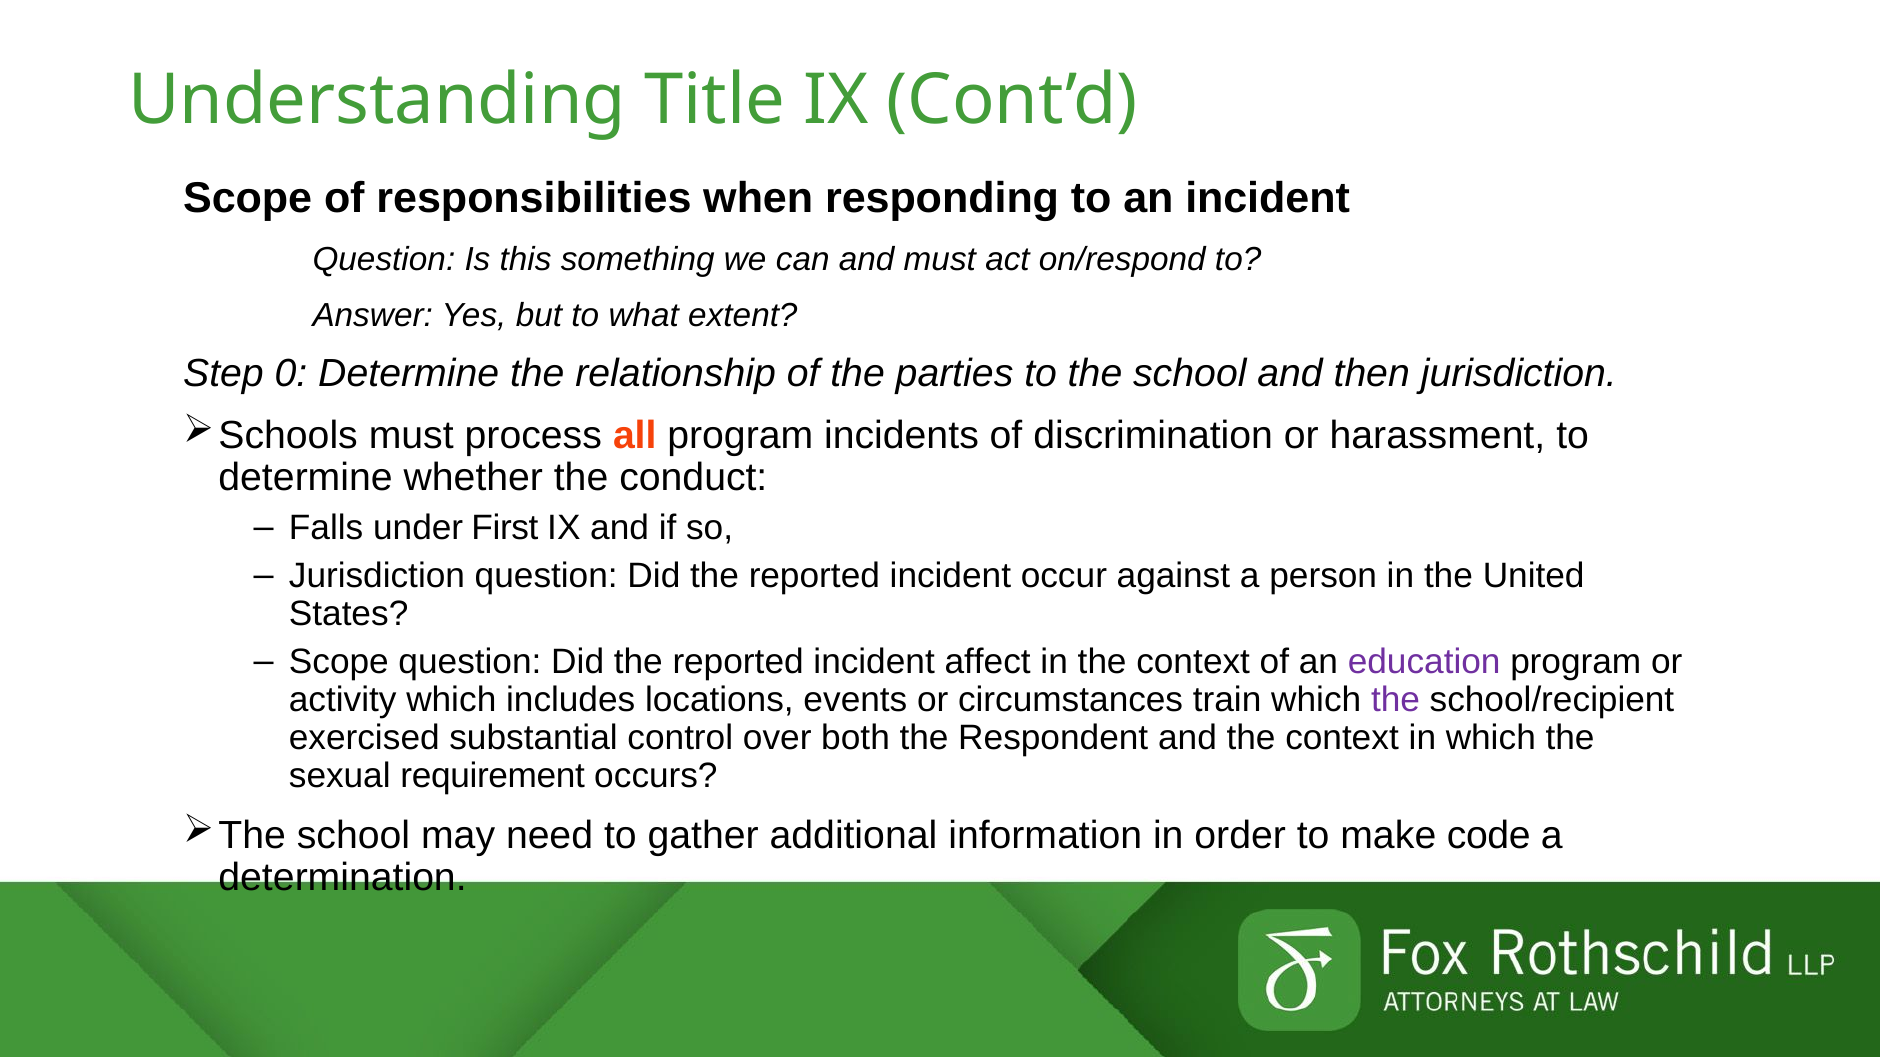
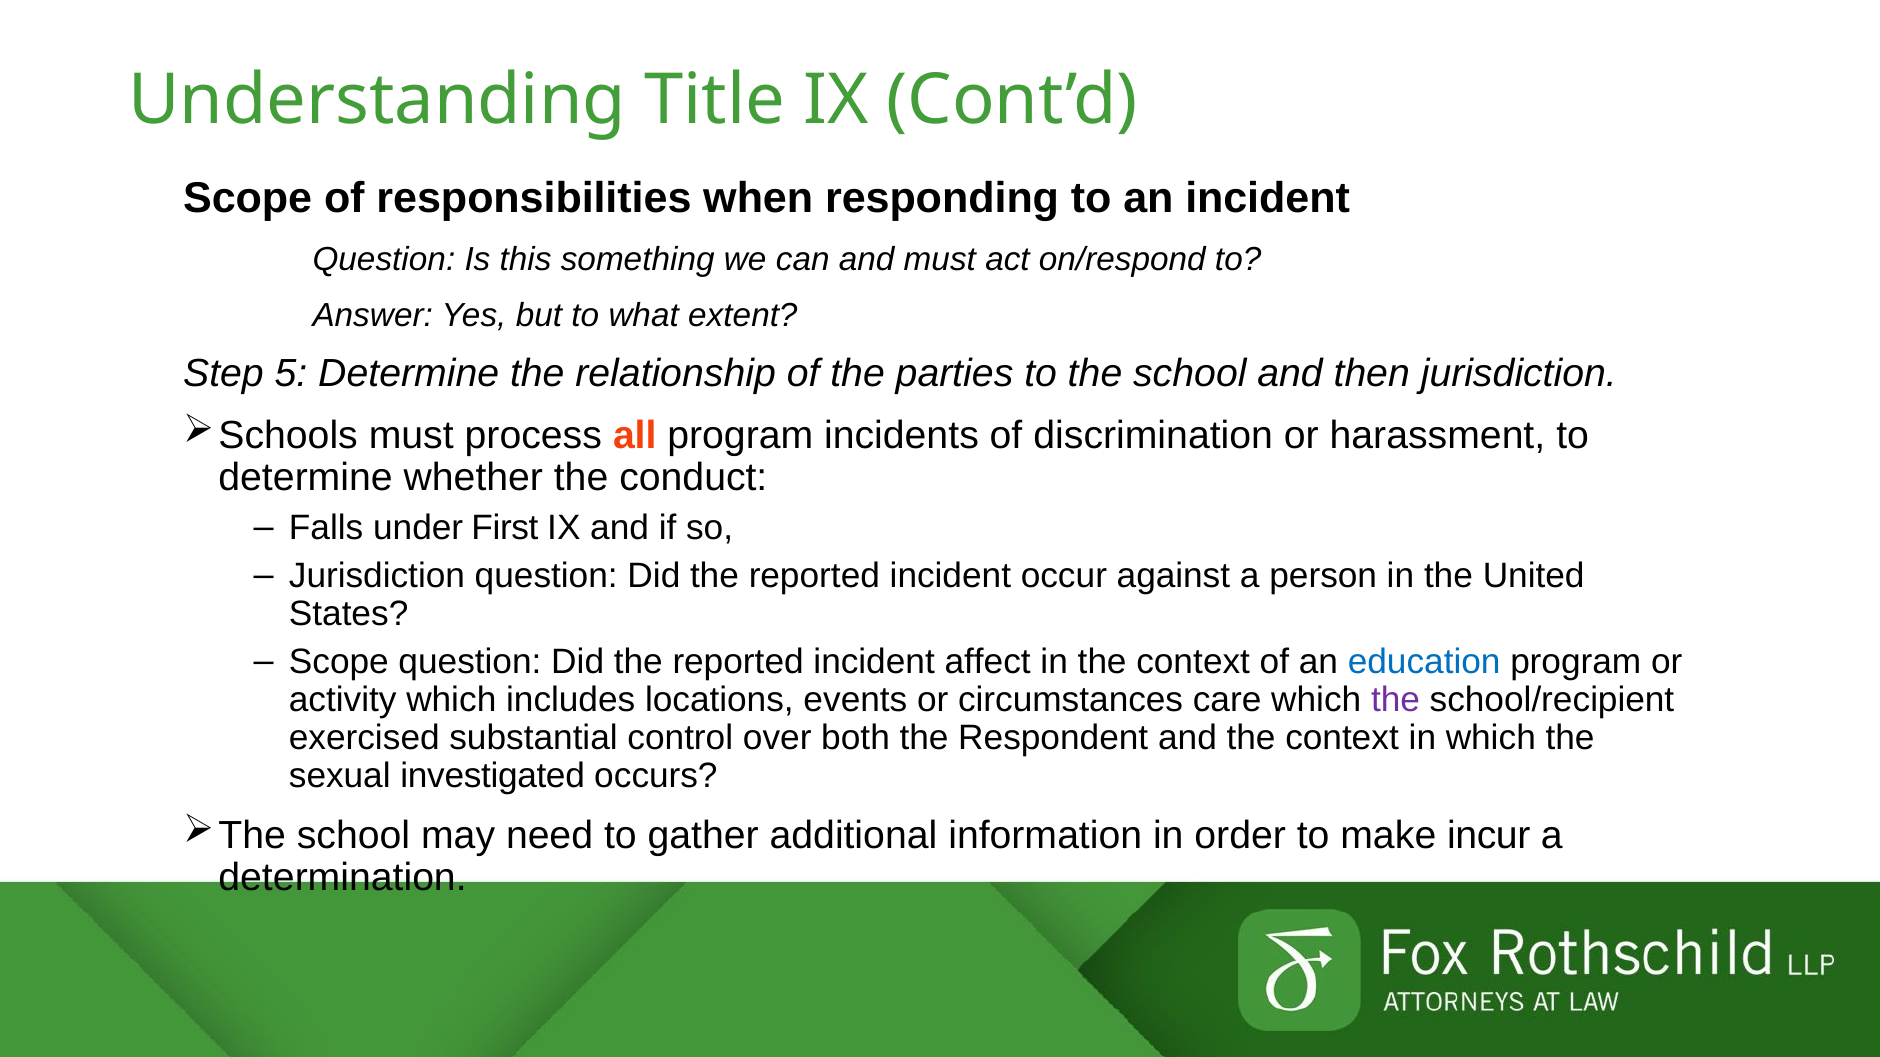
0: 0 -> 5
education colour: purple -> blue
train: train -> care
requirement: requirement -> investigated
code: code -> incur
